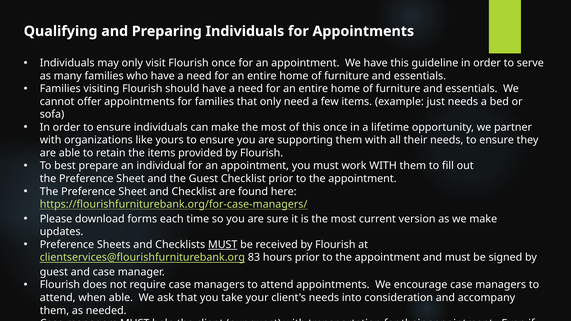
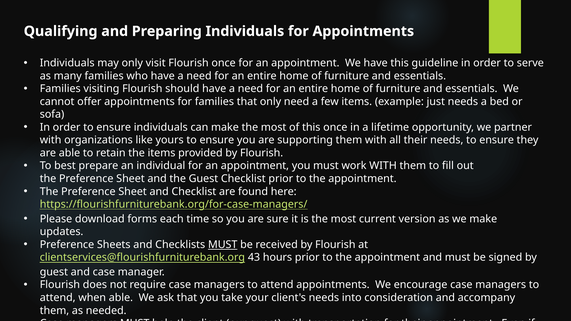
83: 83 -> 43
